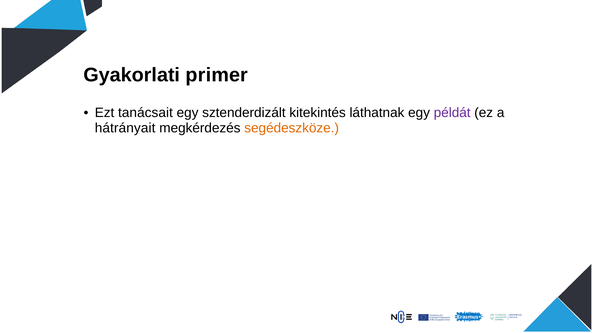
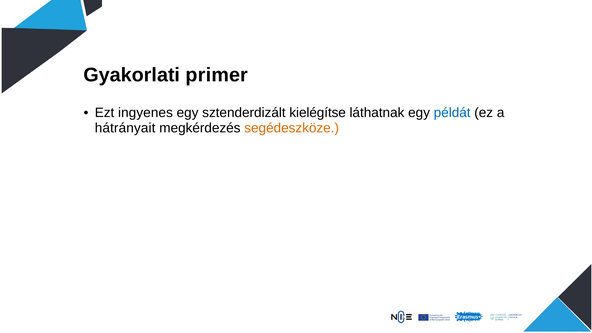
tanácsait: tanácsait -> ingyenes
kitekintés: kitekintés -> kielégítse
példát colour: purple -> blue
